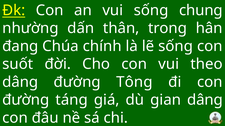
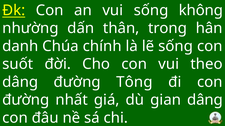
chung: chung -> không
đang: đang -> danh
táng: táng -> nhất
